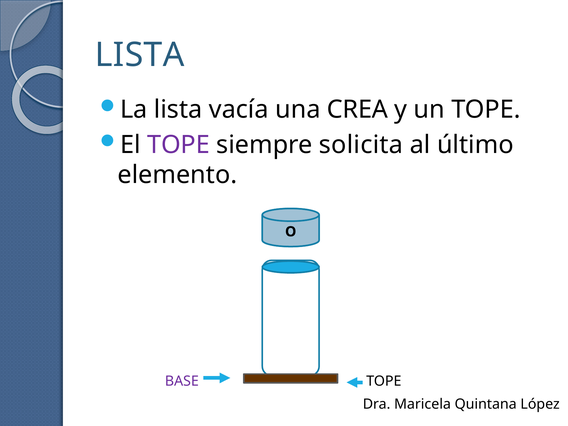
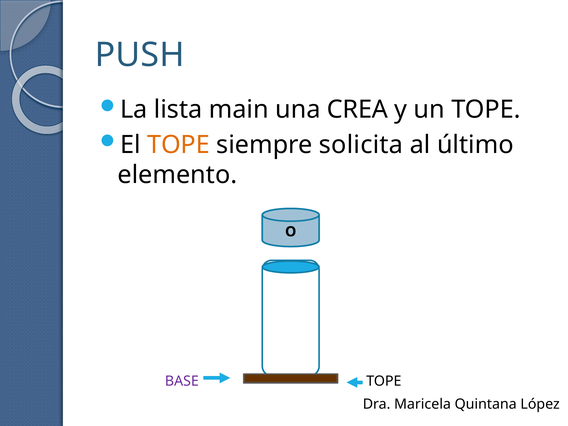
LISTA at (140, 55): LISTA -> PUSH
vacía: vacía -> main
TOPE at (178, 145) colour: purple -> orange
